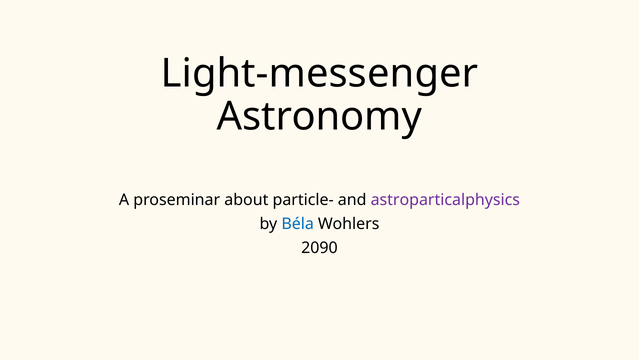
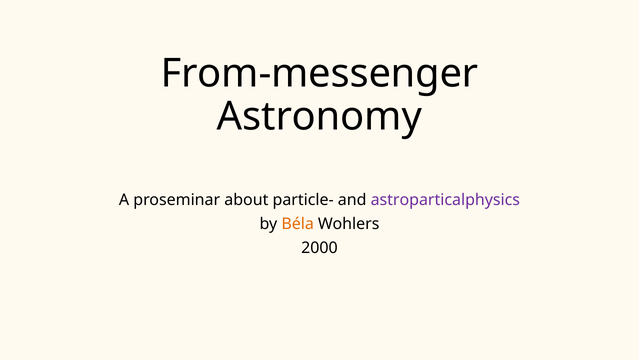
Light-messenger: Light-messenger -> From-messenger
Béla colour: blue -> orange
2090: 2090 -> 2000
